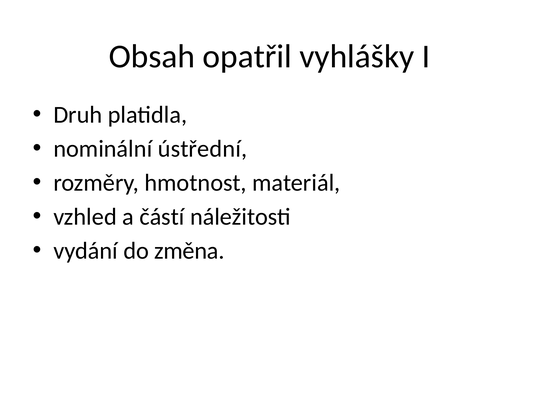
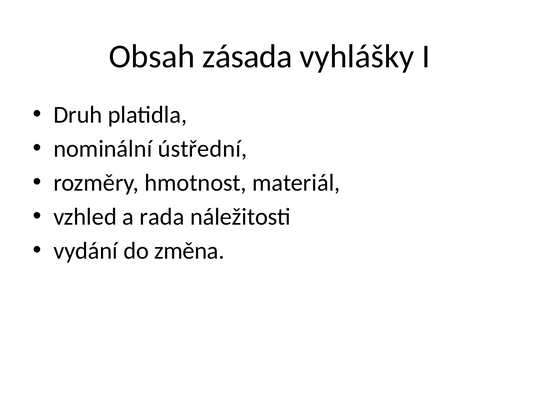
opatřil: opatřil -> zásada
částí: částí -> rada
